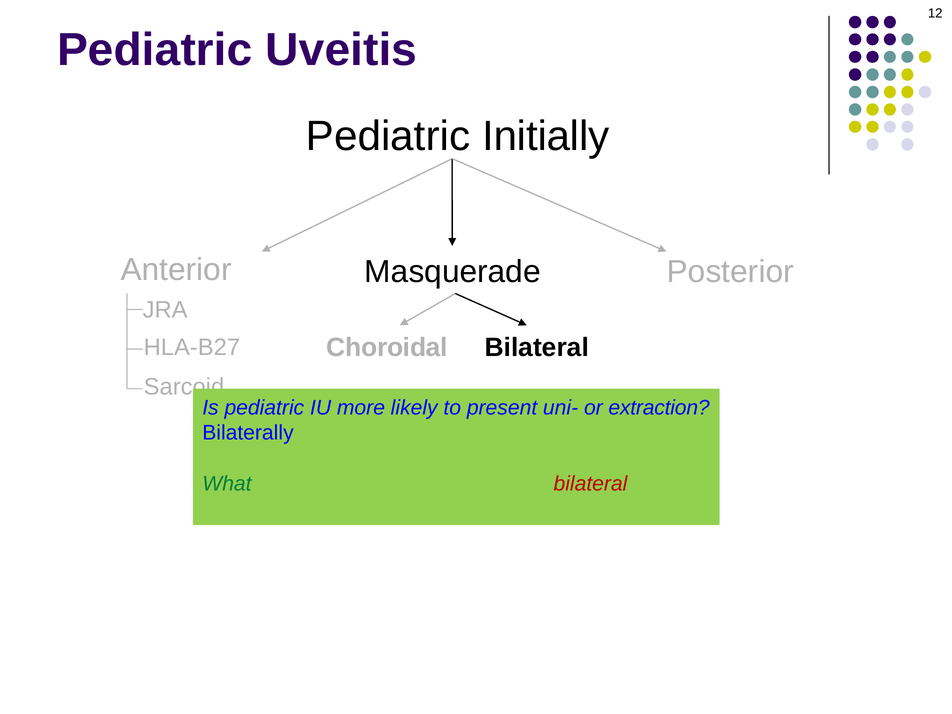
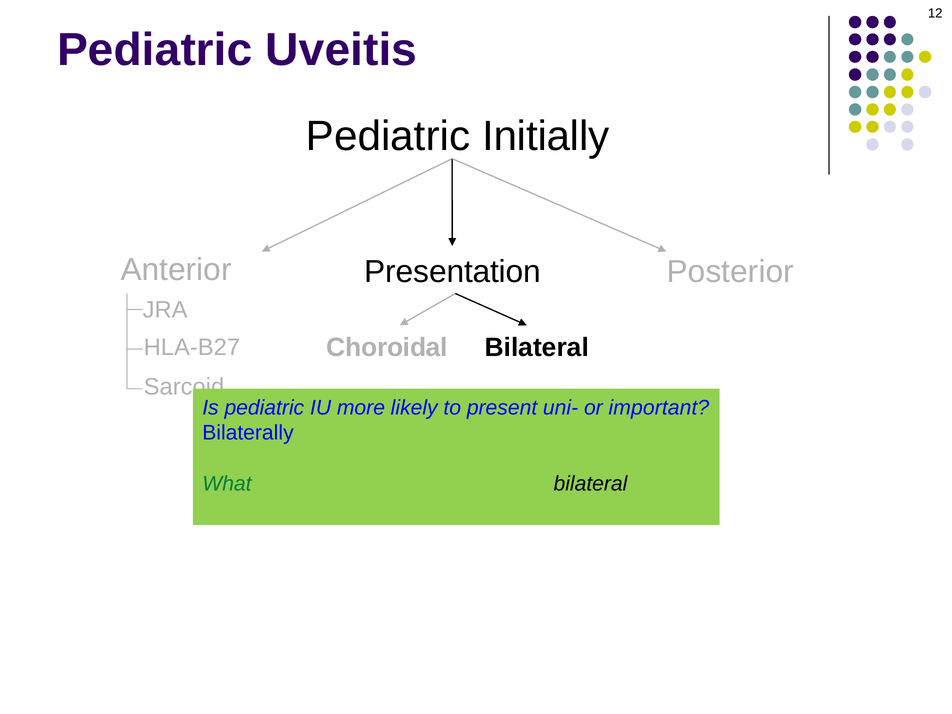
Masquerade: Masquerade -> Presentation
extraction: extraction -> important
bilateral at (590, 484) colour: red -> black
